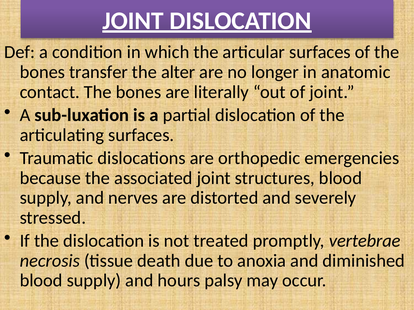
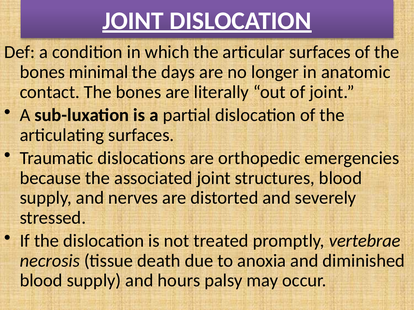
transfer: transfer -> minimal
alter: alter -> days
